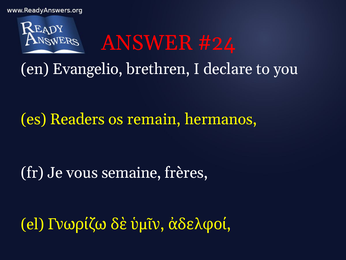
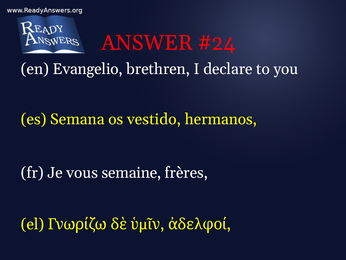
Readers: Readers -> Semana
remain: remain -> vestido
